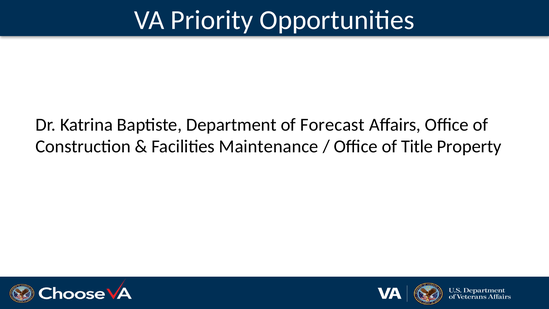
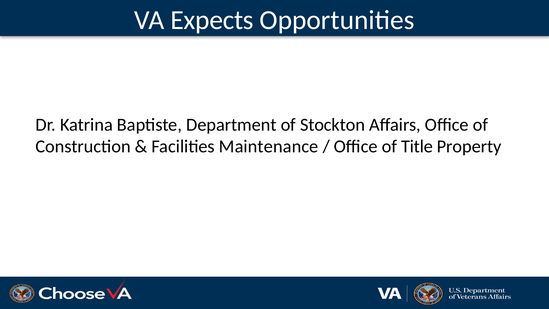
Priority: Priority -> Expects
Forecast: Forecast -> Stockton
